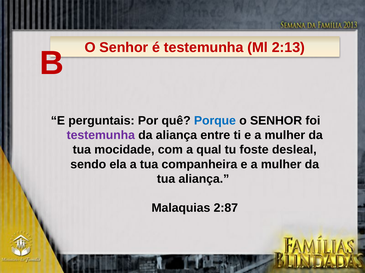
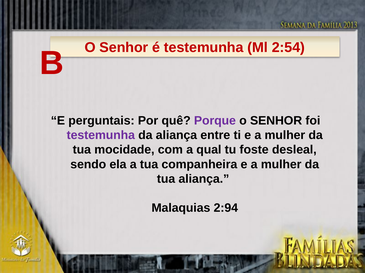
2:13: 2:13 -> 2:54
Porque colour: blue -> purple
2:87: 2:87 -> 2:94
